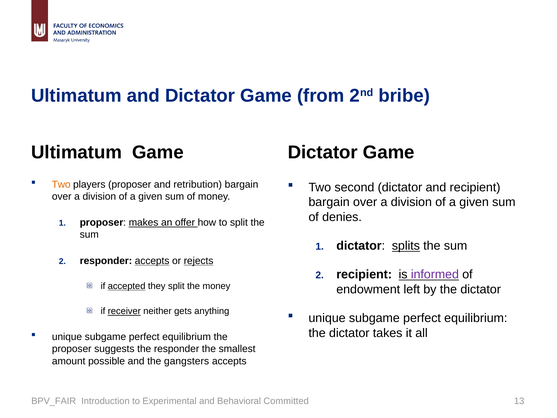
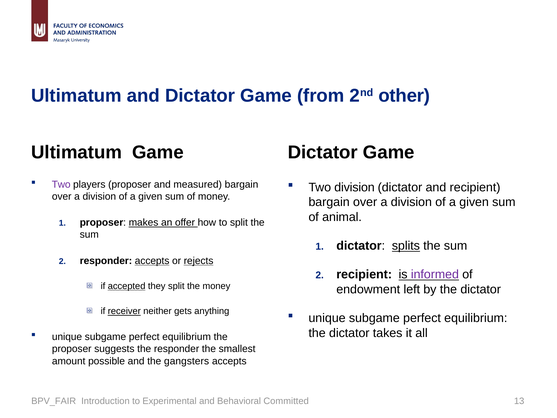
bribe: bribe -> other
Two at (61, 184) colour: orange -> purple
retribution: retribution -> measured
Two second: second -> division
denies: denies -> animal
